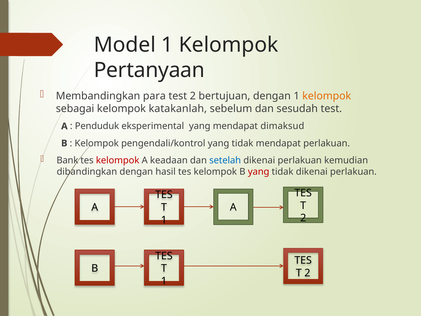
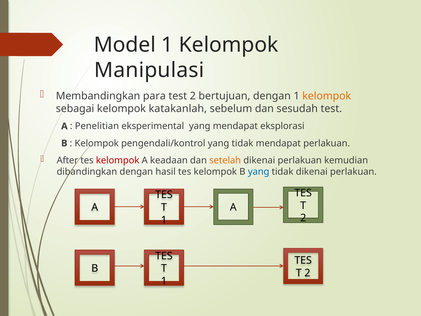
Pertanyaan: Pertanyaan -> Manipulasi
Penduduk: Penduduk -> Penelitian
dimaksud: dimaksud -> eksplorasi
Bank: Bank -> After
setelah colour: blue -> orange
yang at (259, 171) colour: red -> blue
